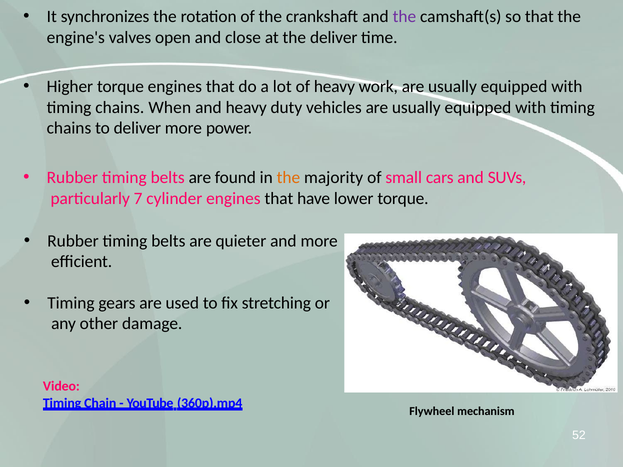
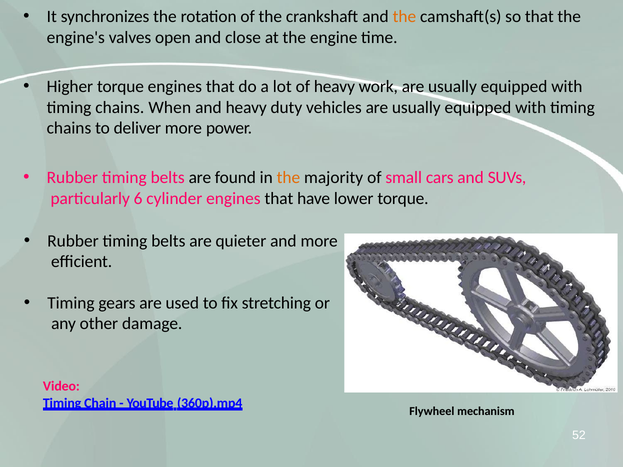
the at (404, 17) colour: purple -> orange
the deliver: deliver -> engine
7: 7 -> 6
